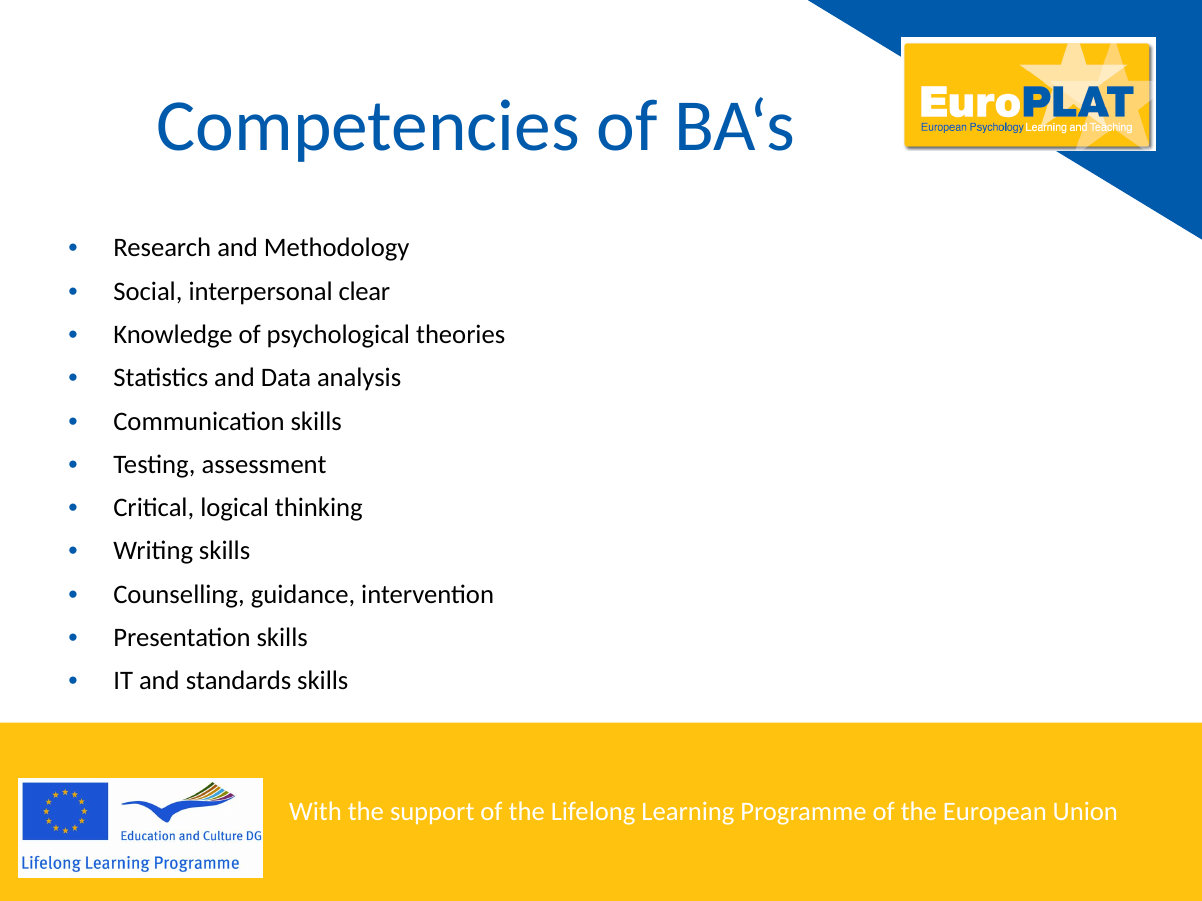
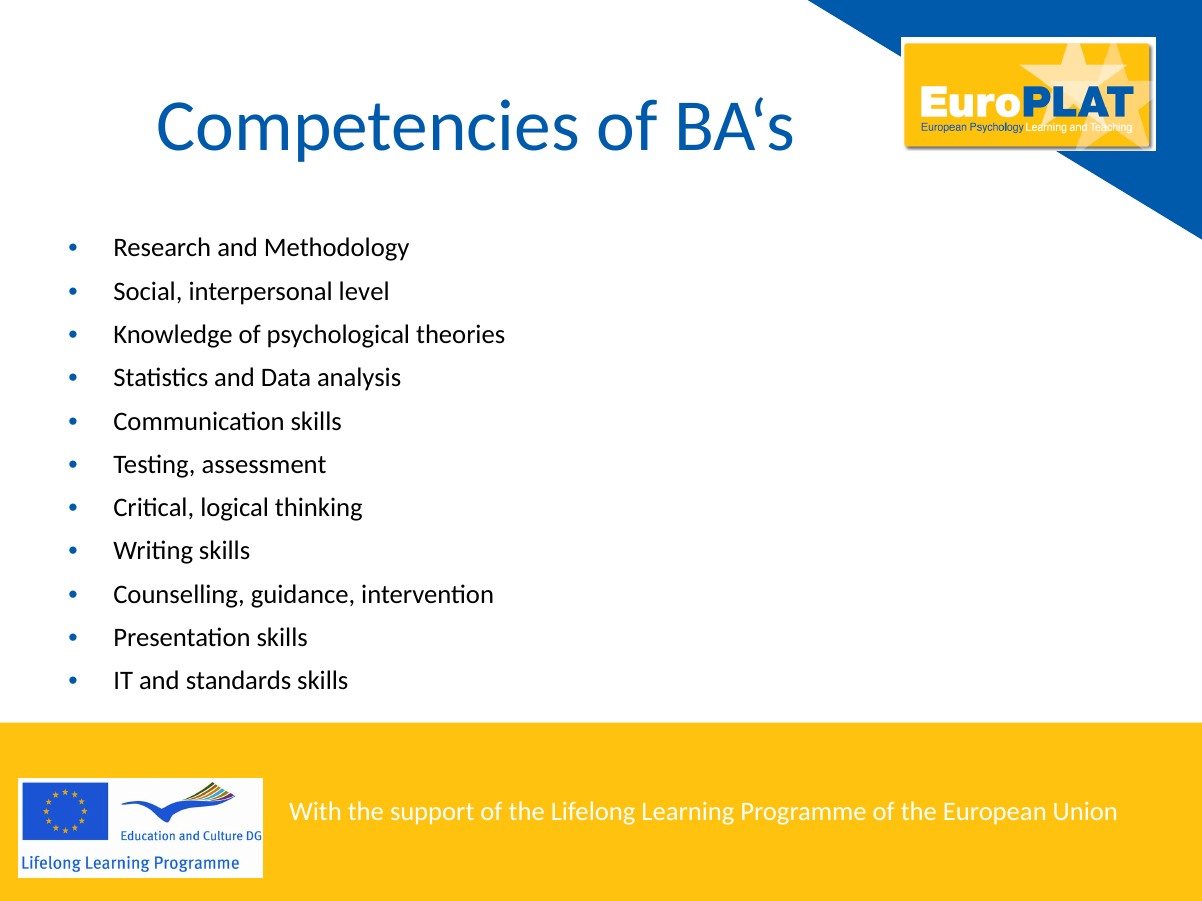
clear: clear -> level
